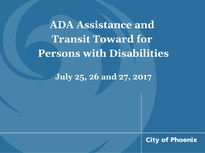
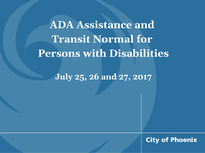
Toward: Toward -> Normal
